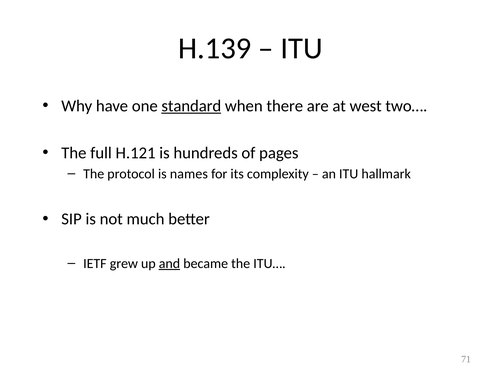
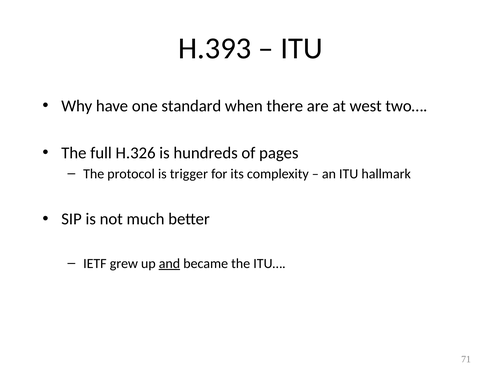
H.139: H.139 -> H.393
standard underline: present -> none
H.121: H.121 -> H.326
names: names -> trigger
